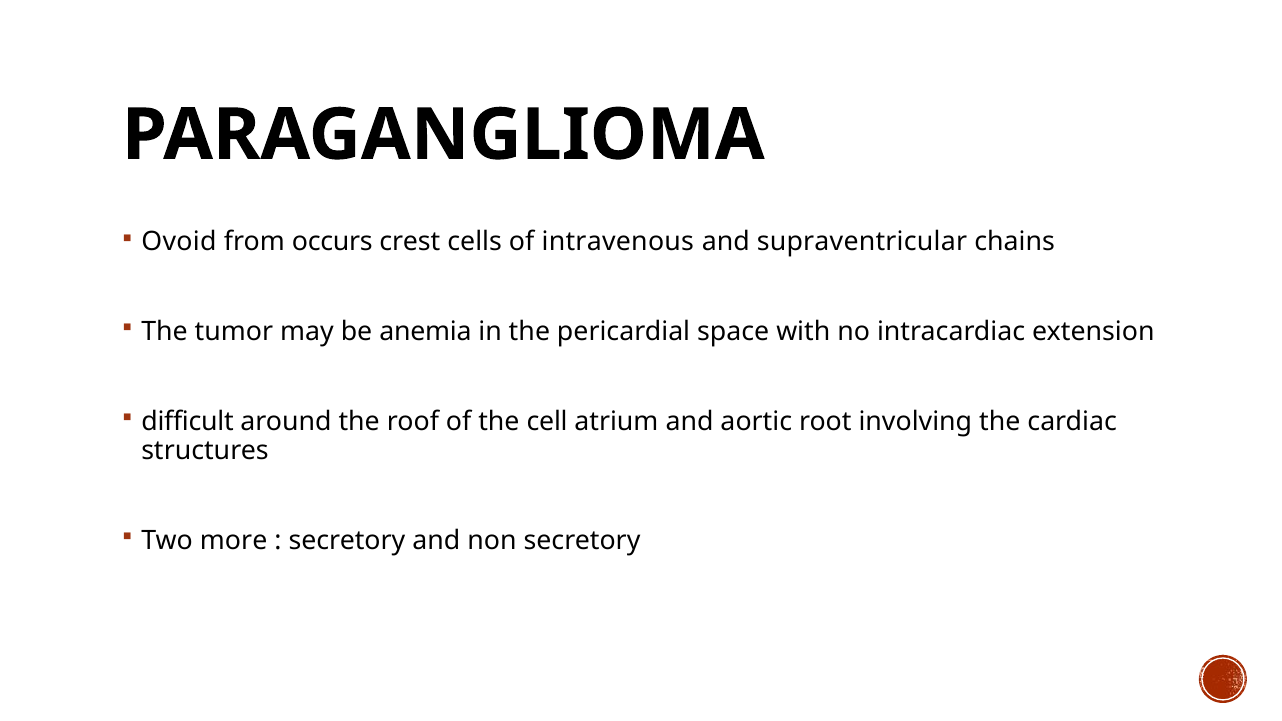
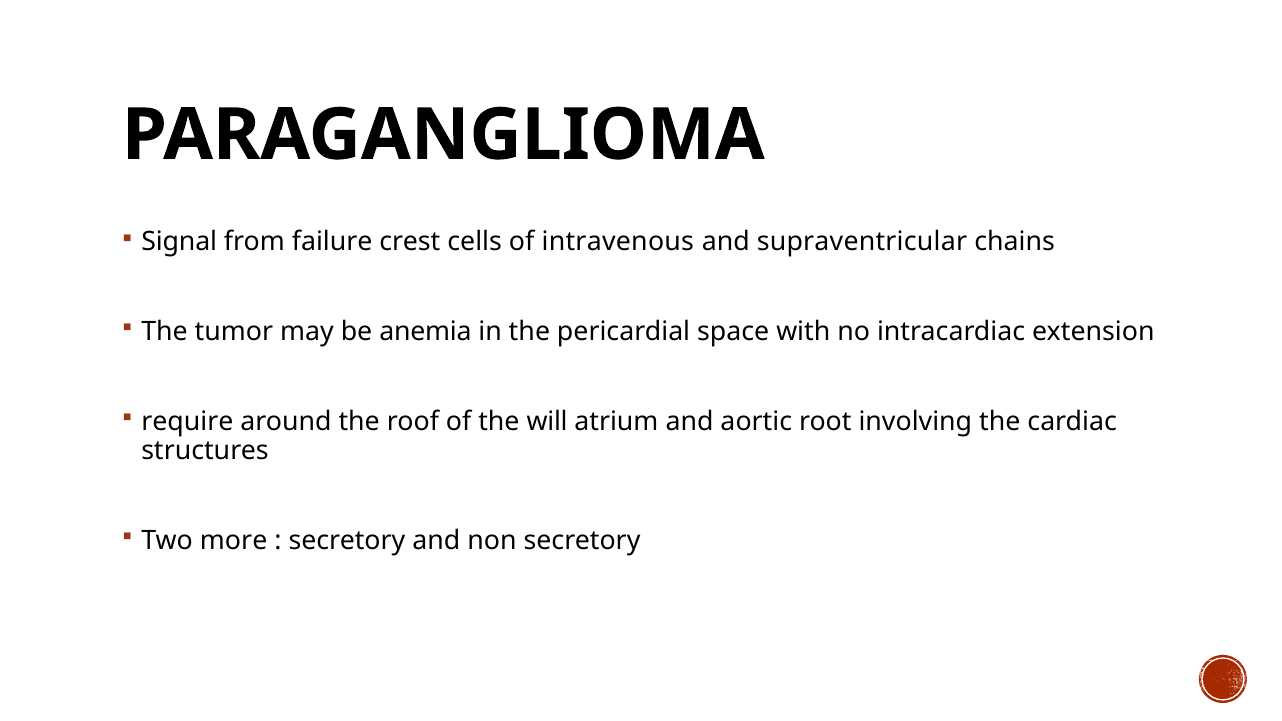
Ovoid: Ovoid -> Signal
occurs: occurs -> failure
difficult: difficult -> require
cell: cell -> will
